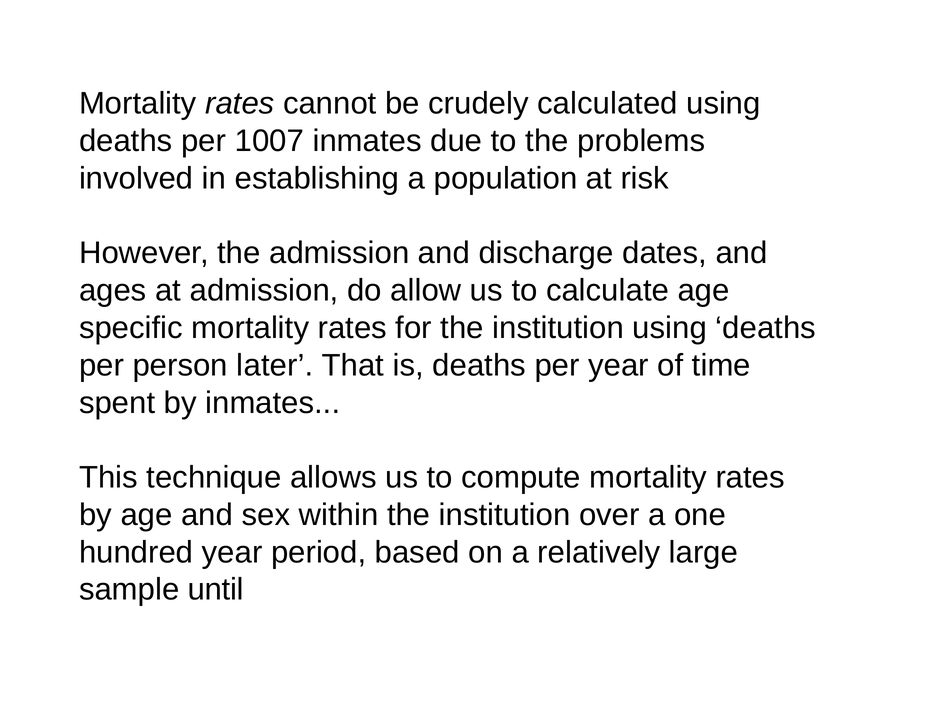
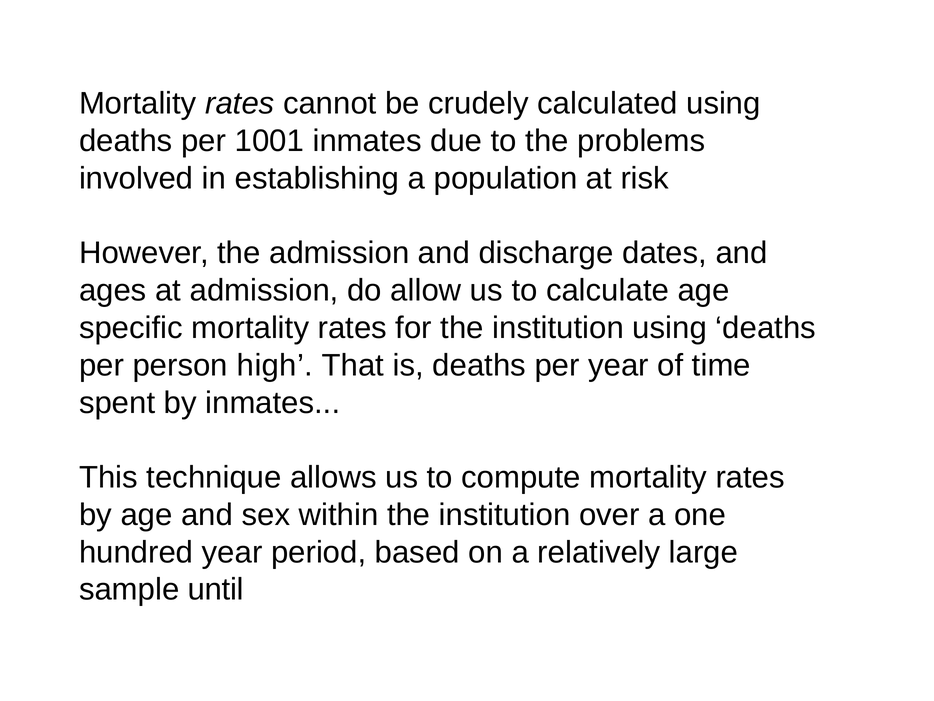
1007: 1007 -> 1001
later: later -> high
